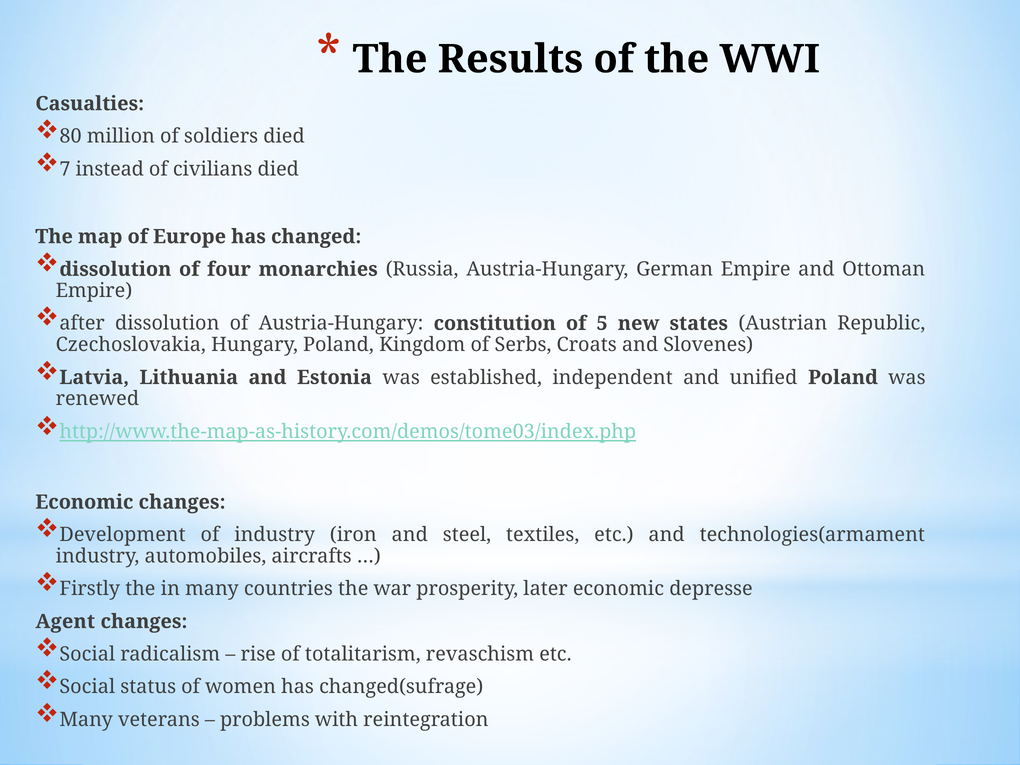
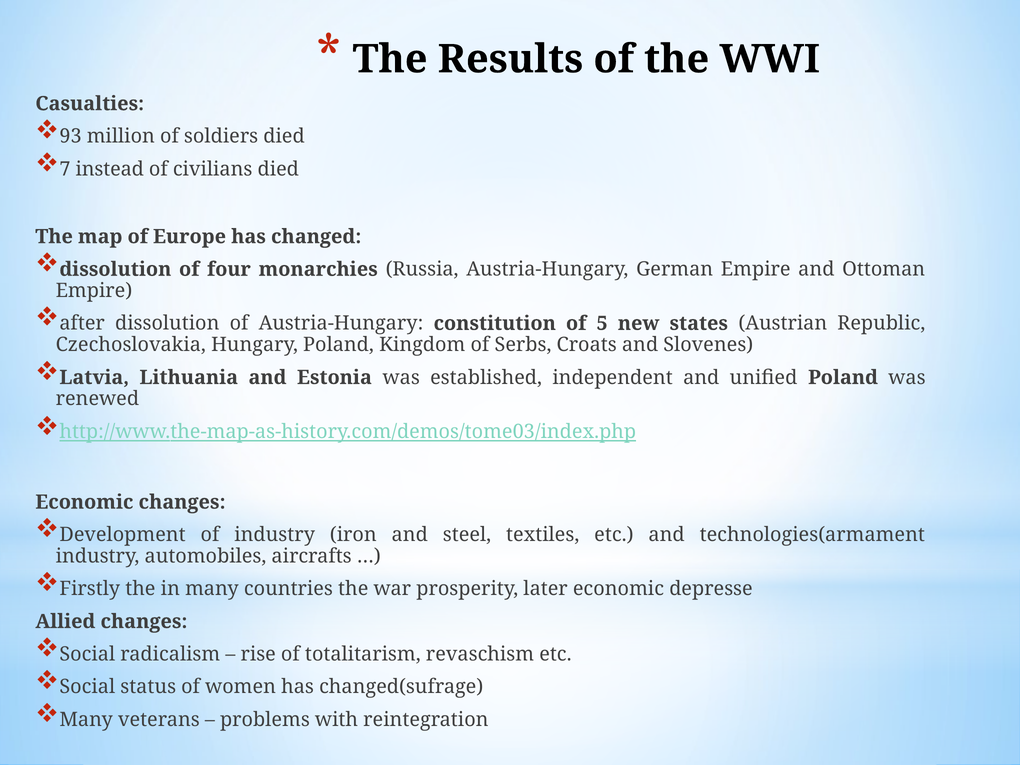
80: 80 -> 93
Agent: Agent -> Allied
